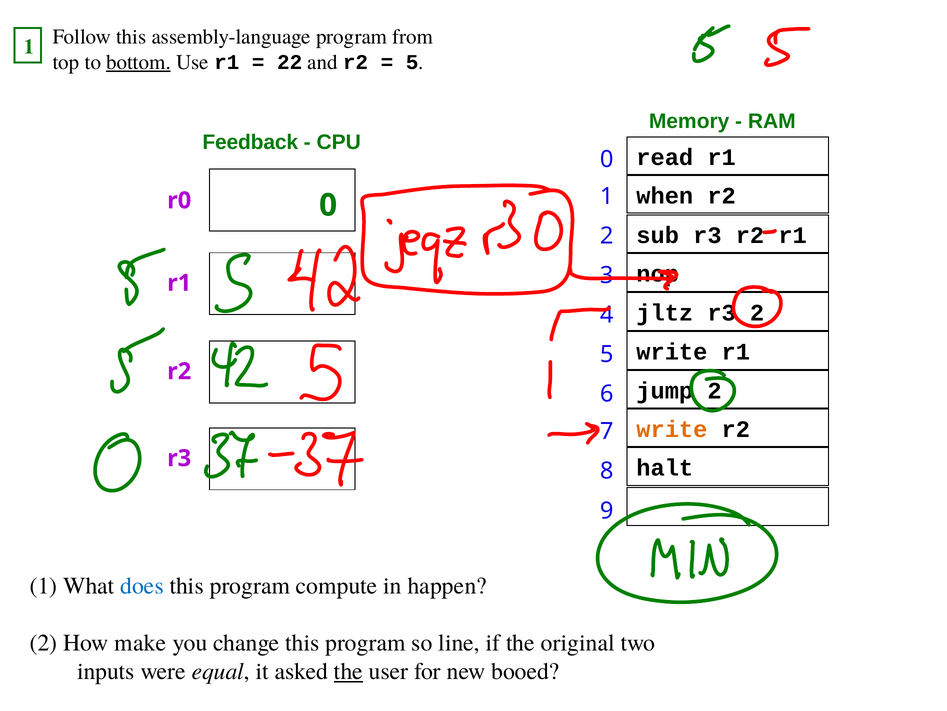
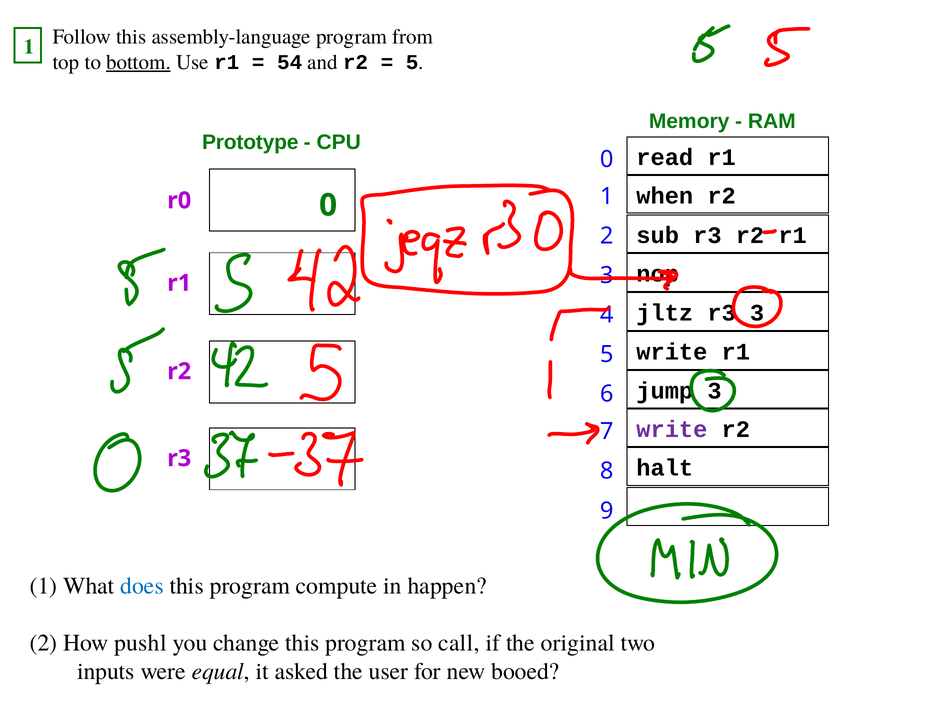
22: 22 -> 54
Feedback: Feedback -> Prototype
r3 2: 2 -> 3
jump 2: 2 -> 3
write at (672, 429) colour: orange -> purple
make: make -> pushl
line: line -> call
the at (348, 671) underline: present -> none
